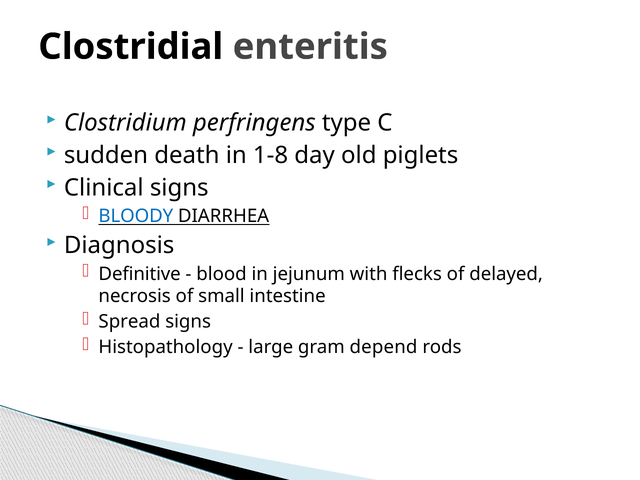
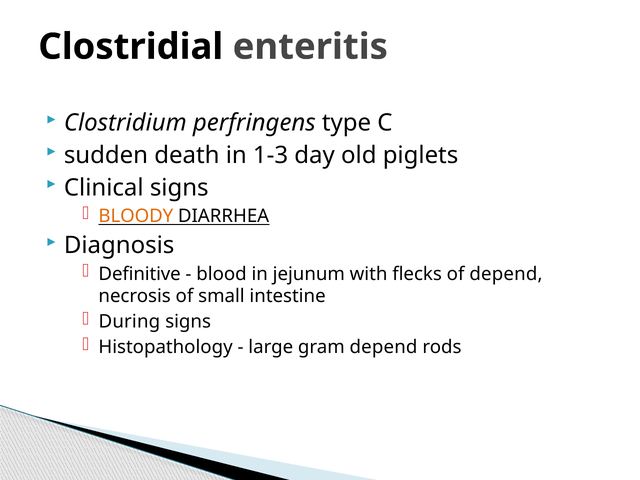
1-8: 1-8 -> 1-3
BLOODY colour: blue -> orange
of delayed: delayed -> depend
Spread: Spread -> During
